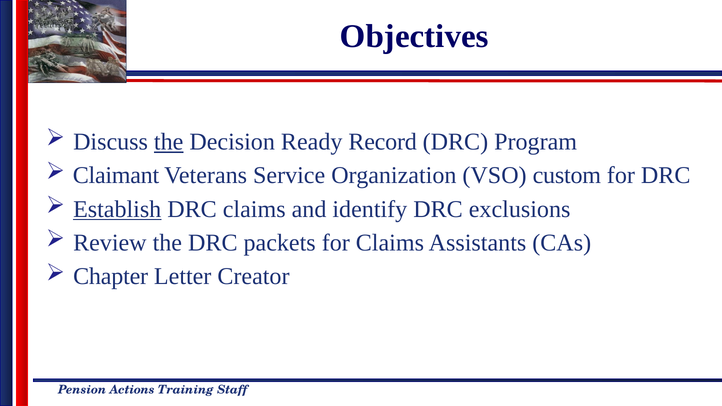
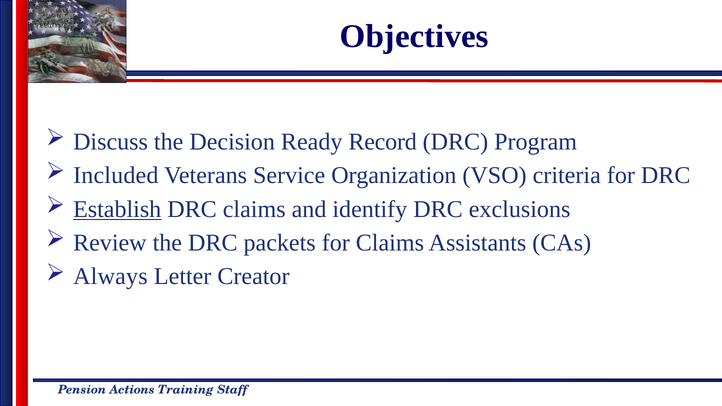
the at (169, 142) underline: present -> none
Claimant: Claimant -> Included
custom: custom -> criteria
Chapter: Chapter -> Always
